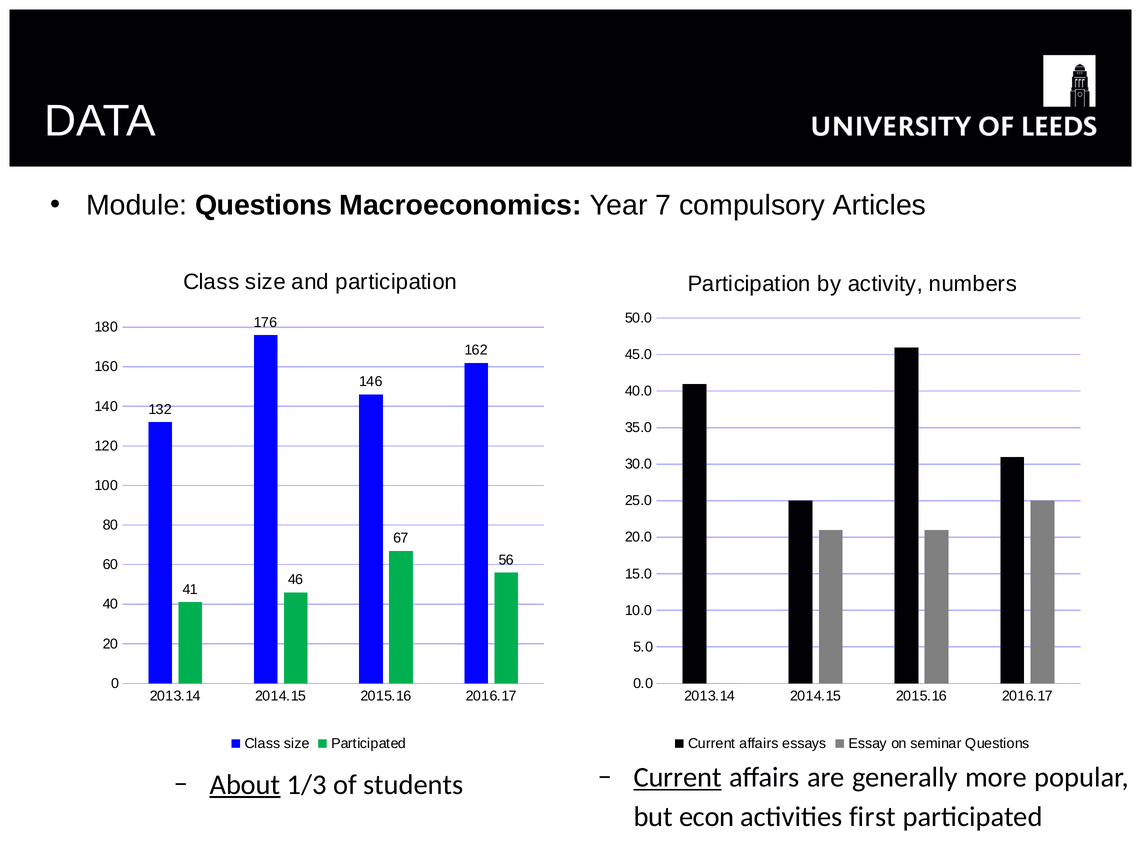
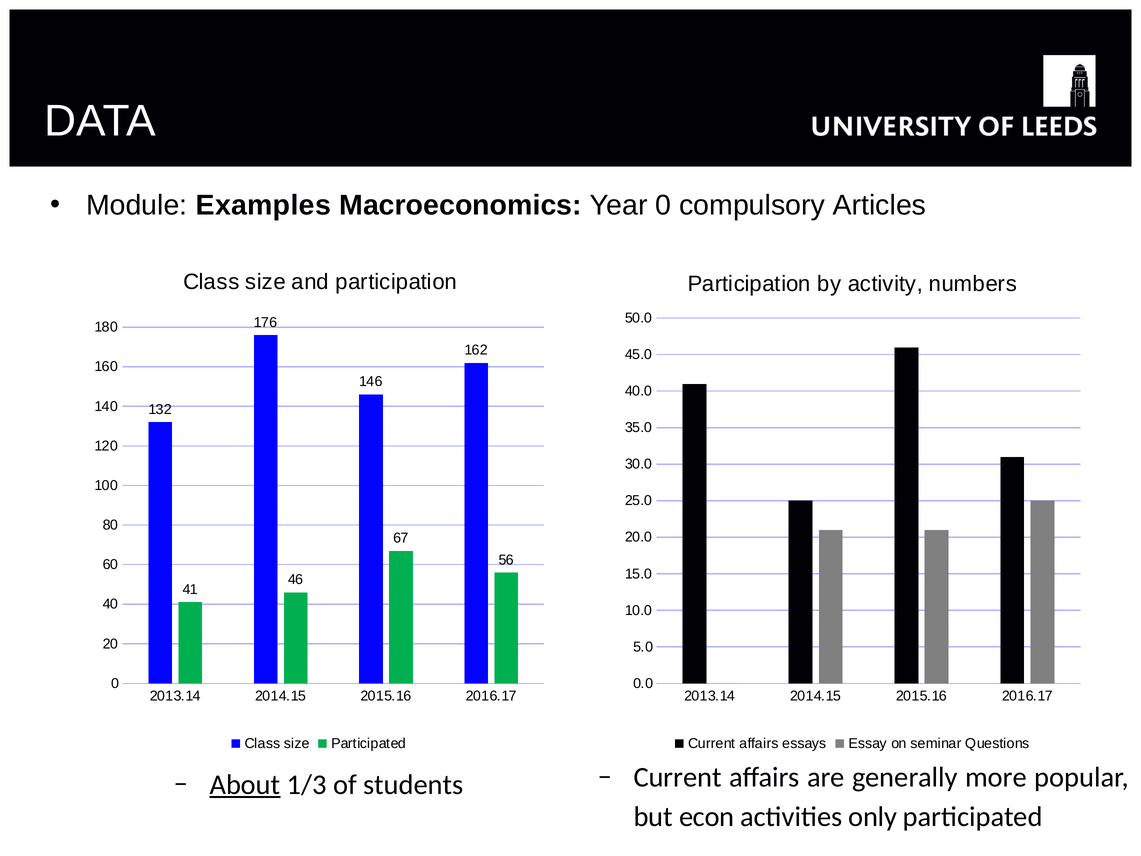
Module Questions: Questions -> Examples
Year 7: 7 -> 0
Current at (678, 777) underline: present -> none
first: first -> only
